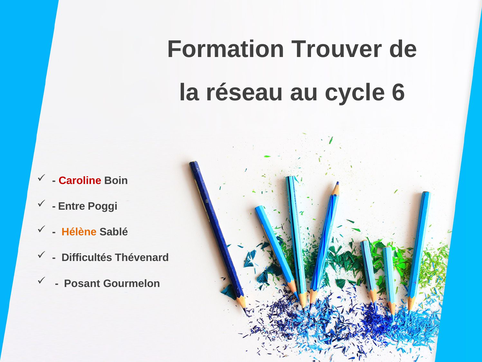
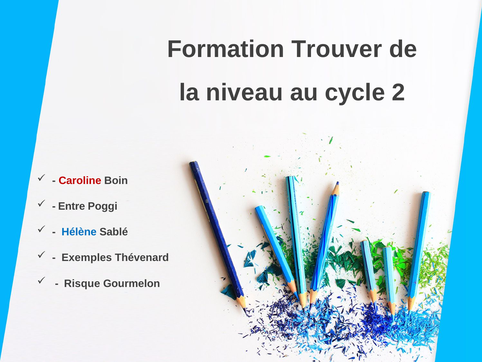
réseau: réseau -> niveau
6: 6 -> 2
Hélène colour: orange -> blue
Difficultés: Difficultés -> Exemples
Posant: Posant -> Risque
